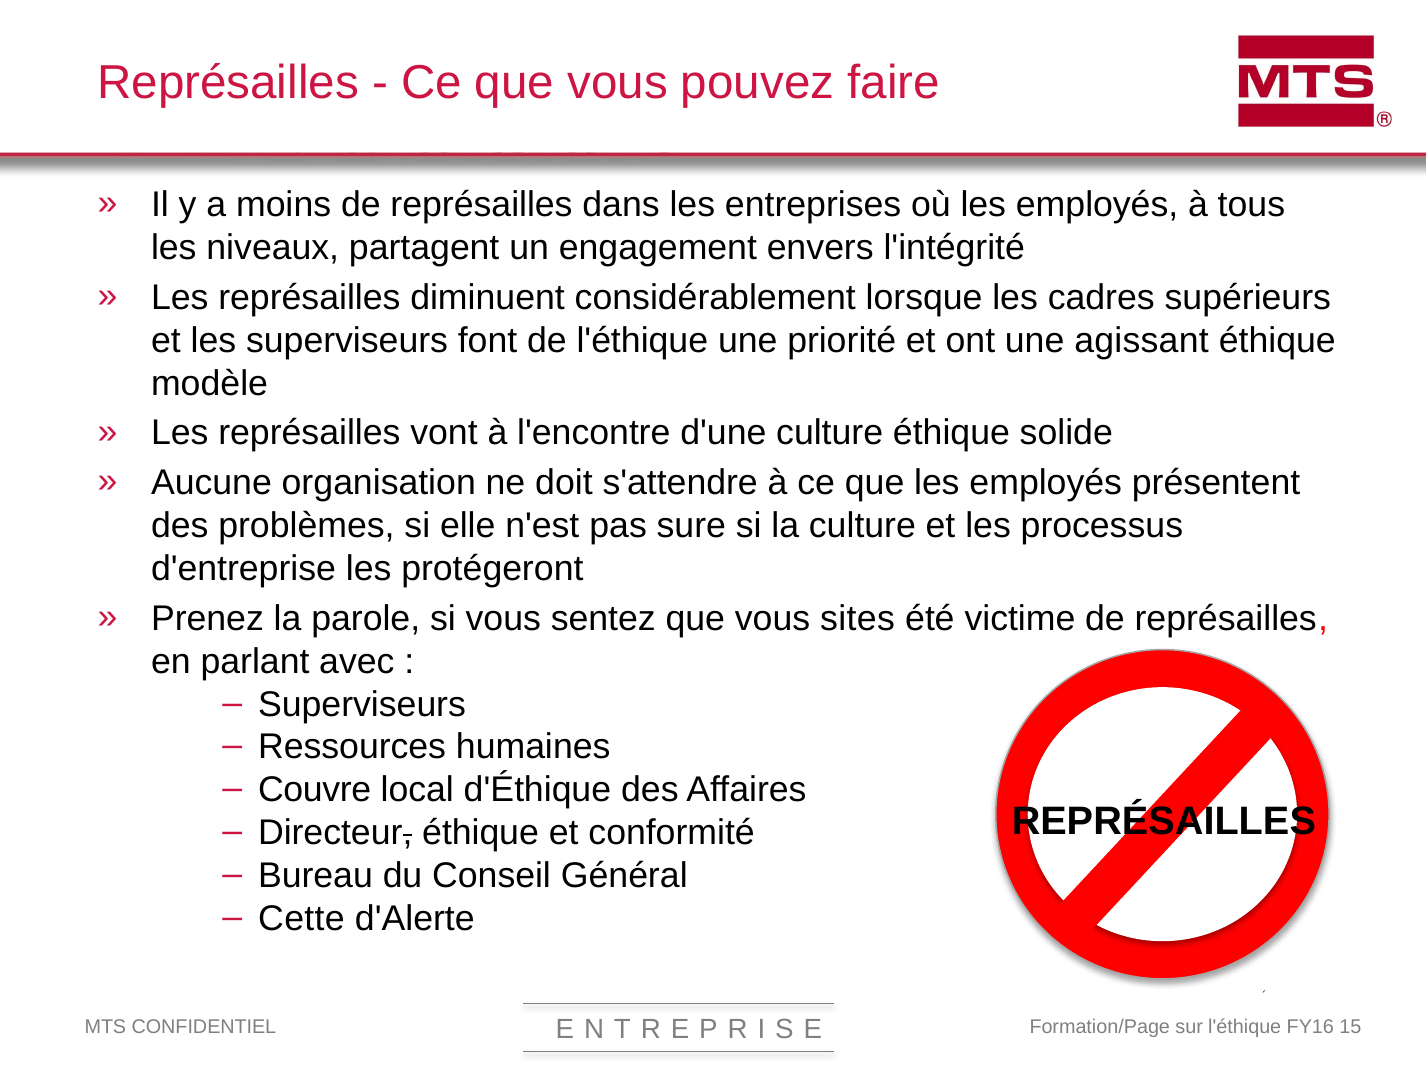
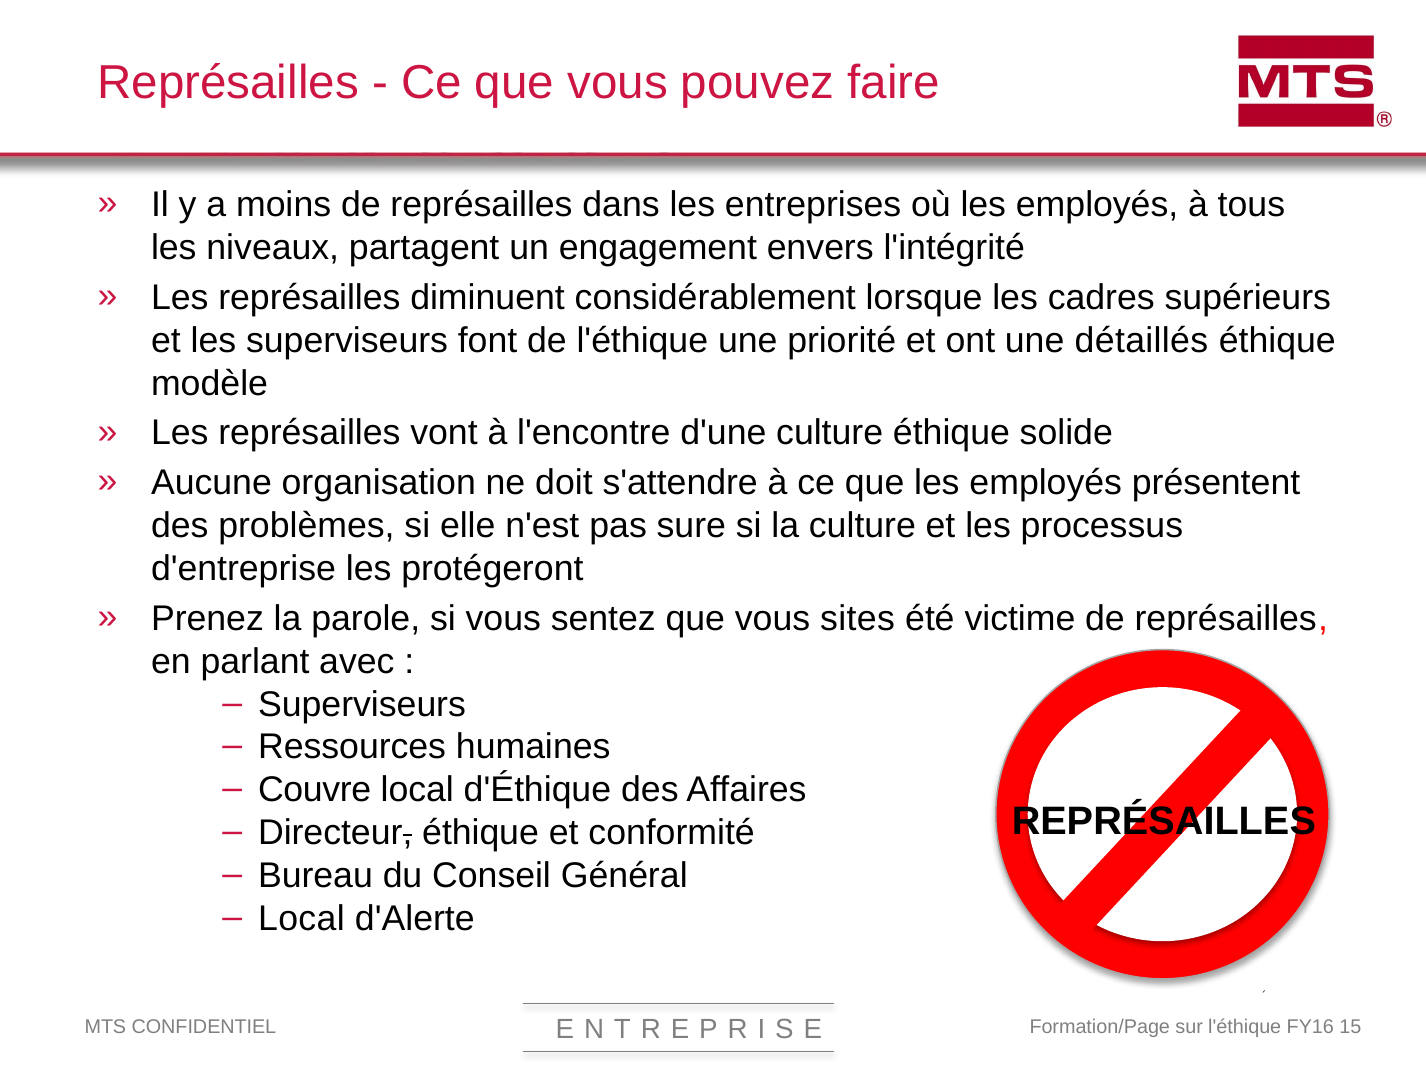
agissant: agissant -> détaillés
Cette at (301, 918): Cette -> Local
